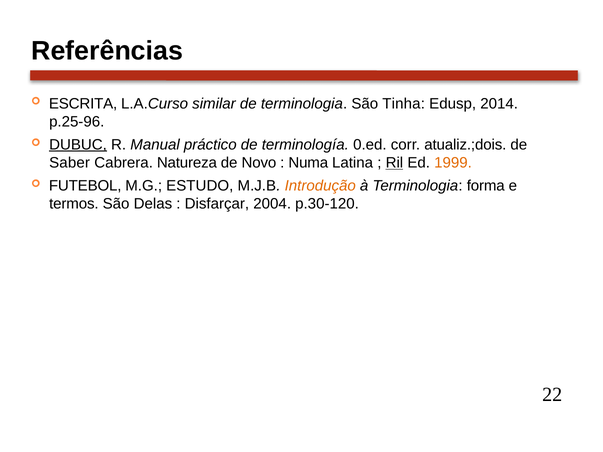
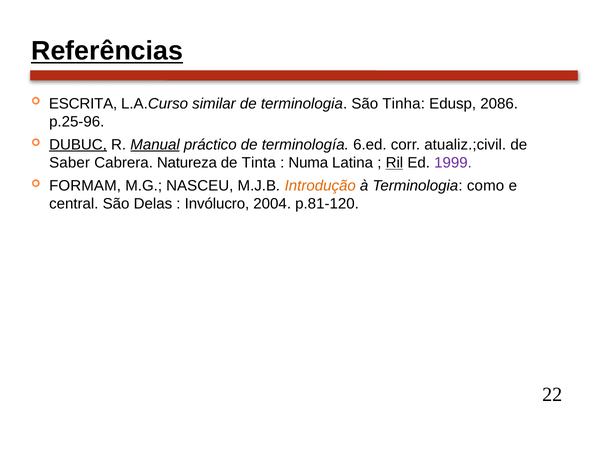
Referências underline: none -> present
2014: 2014 -> 2086
Manual underline: none -> present
0.ed: 0.ed -> 6.ed
atualiz.;dois: atualiz.;dois -> atualiz.;civil
Novo: Novo -> Tinta
1999 colour: orange -> purple
FUTEBOL: FUTEBOL -> FORMAM
ESTUDO: ESTUDO -> NASCEU
forma: forma -> como
termos: termos -> central
Disfarçar: Disfarçar -> Invólucro
p.30-120: p.30-120 -> p.81-120
